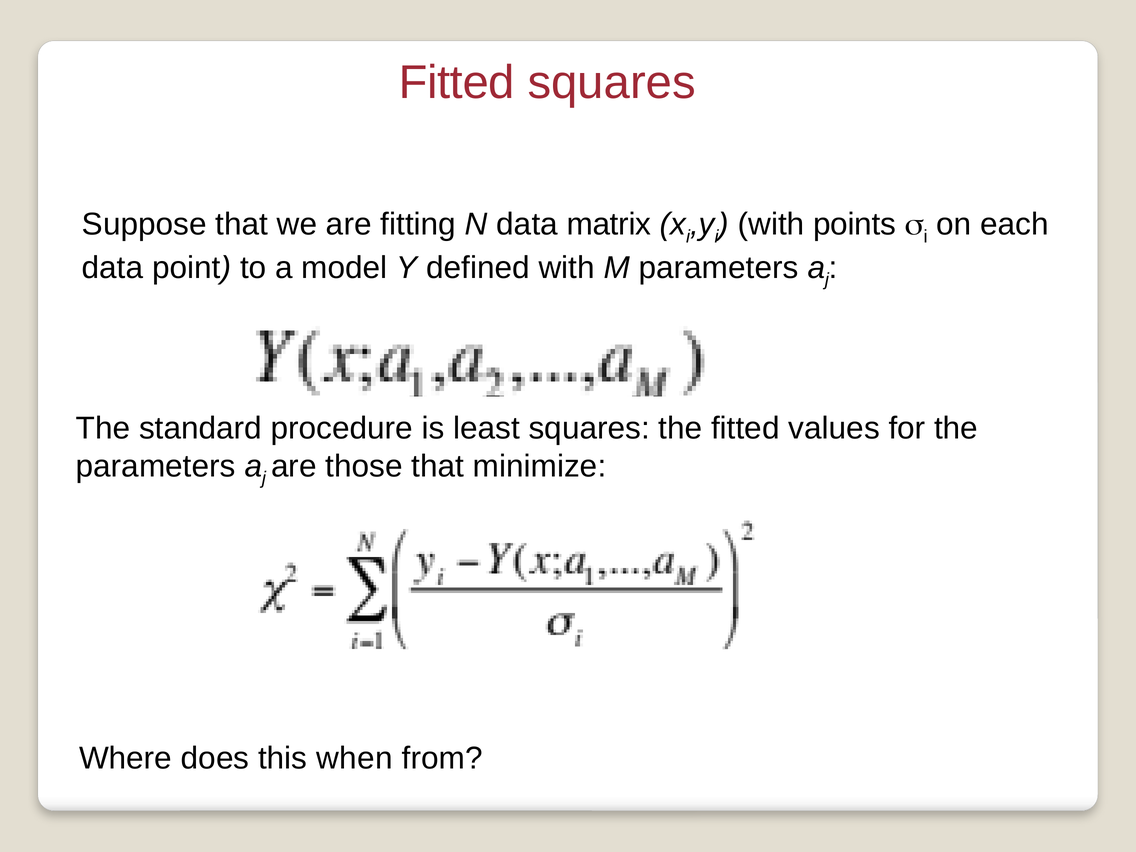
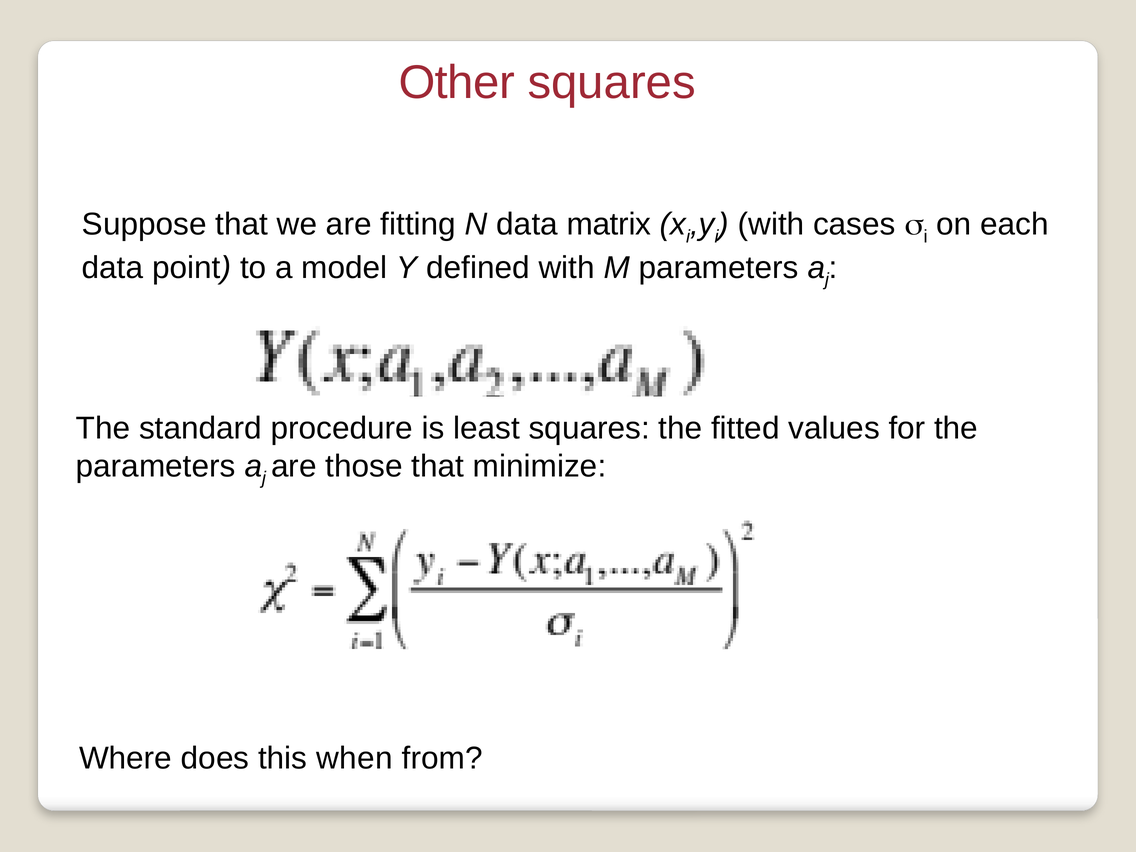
Fitted at (457, 83): Fitted -> Other
points: points -> cases
